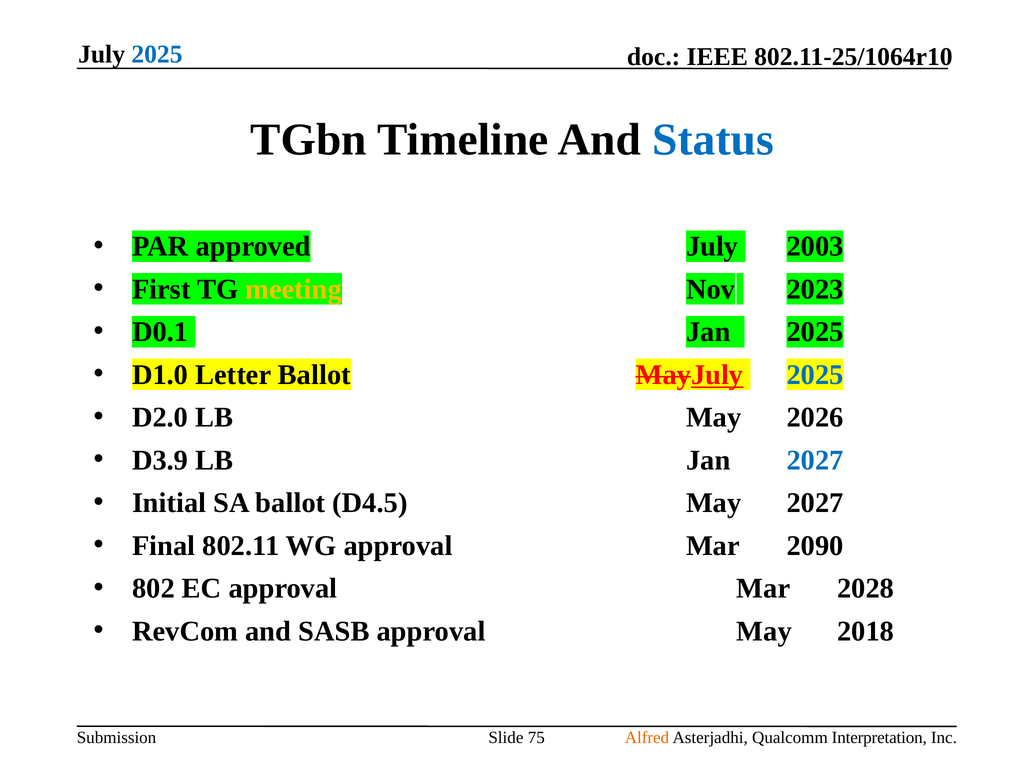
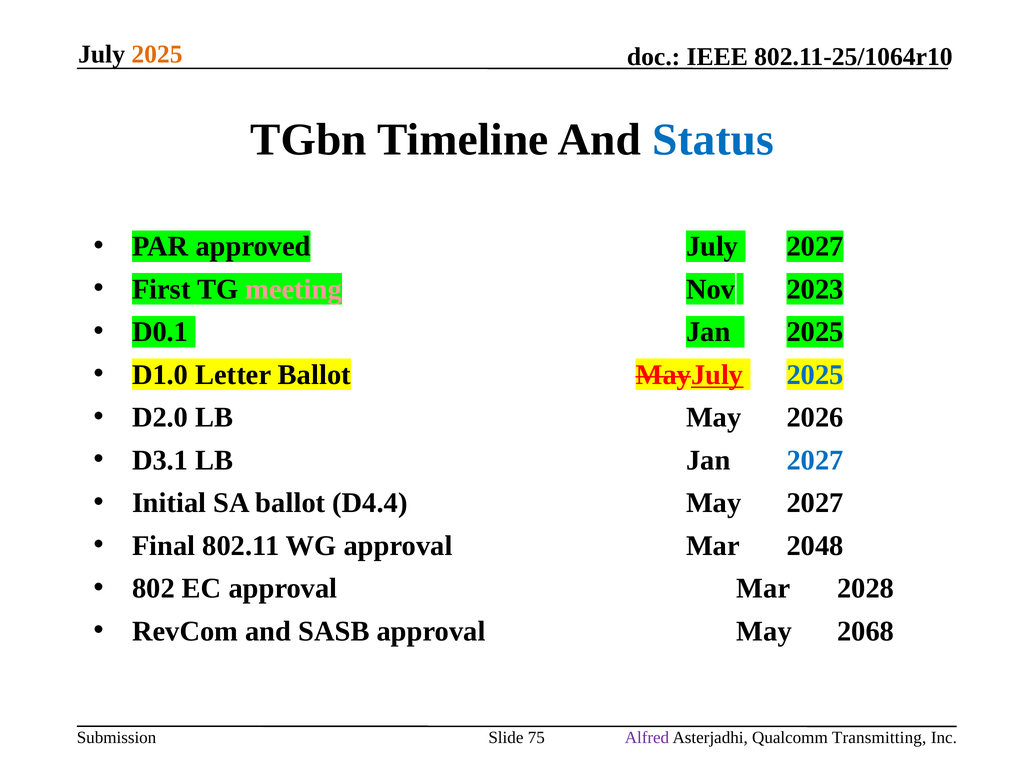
2025 at (157, 54) colour: blue -> orange
July 2003: 2003 -> 2027
meeting colour: yellow -> pink
D3.9: D3.9 -> D3.1
D4.5: D4.5 -> D4.4
2090: 2090 -> 2048
2018: 2018 -> 2068
Alfred colour: orange -> purple
Interpretation: Interpretation -> Transmitting
